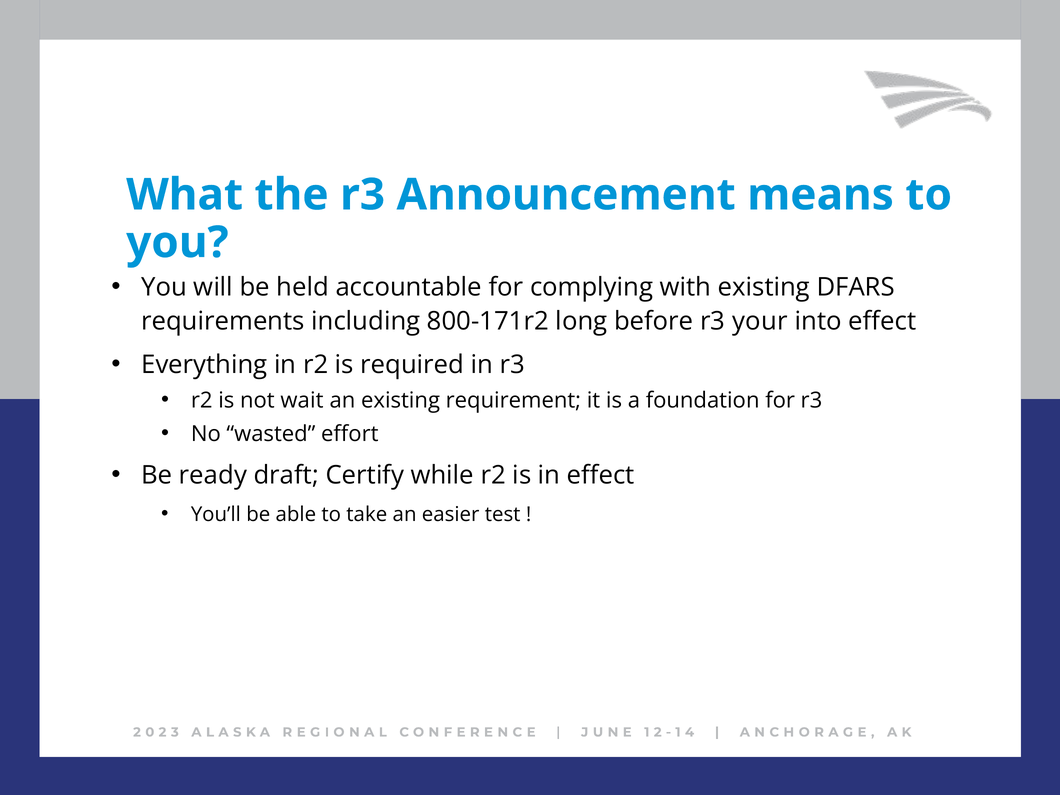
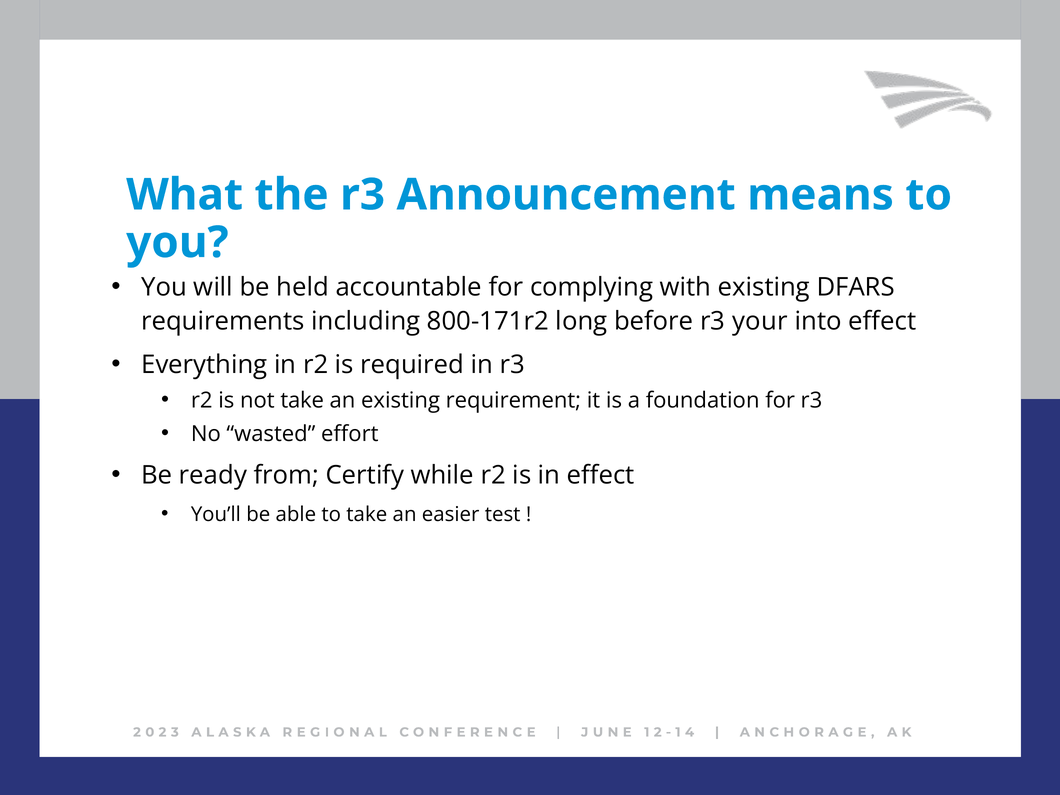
not wait: wait -> take
draft: draft -> from
